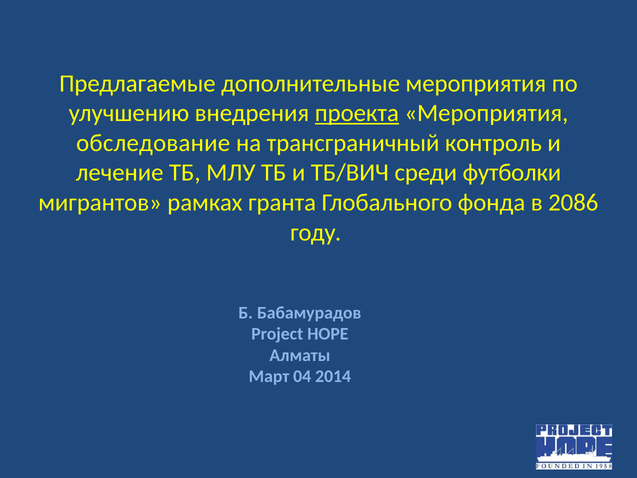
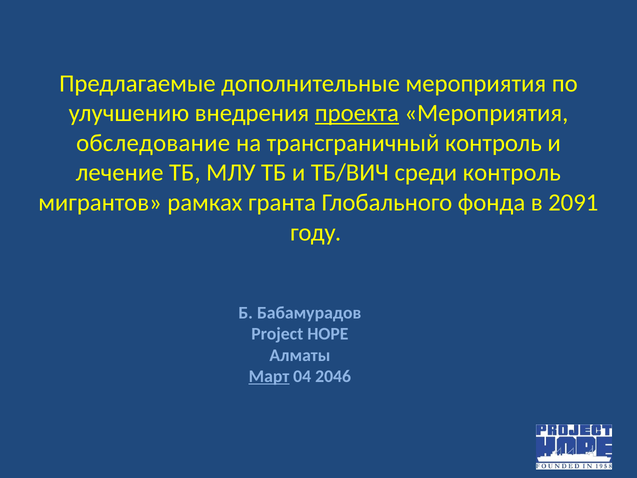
среди футболки: футболки -> контроль
2086: 2086 -> 2091
Март underline: none -> present
2014: 2014 -> 2046
